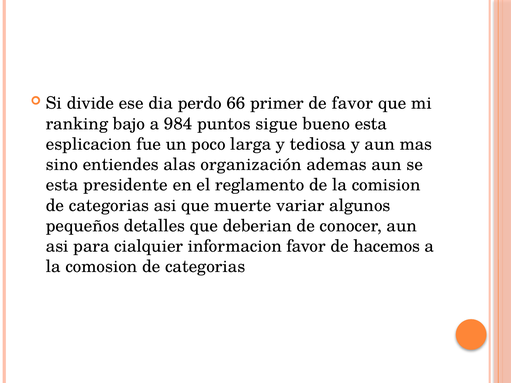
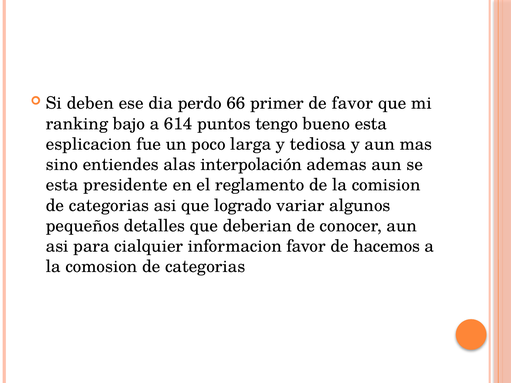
divide: divide -> deben
984: 984 -> 614
sigue: sigue -> tengo
organización: organización -> interpolación
muerte: muerte -> logrado
